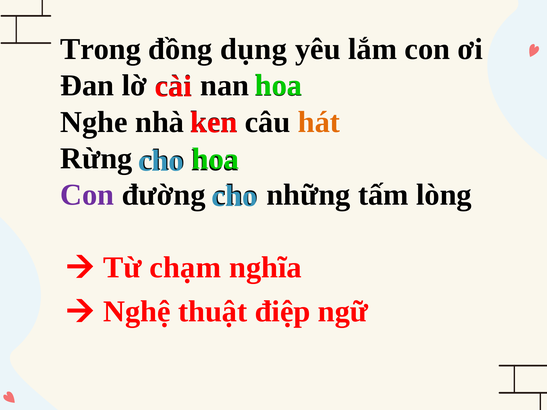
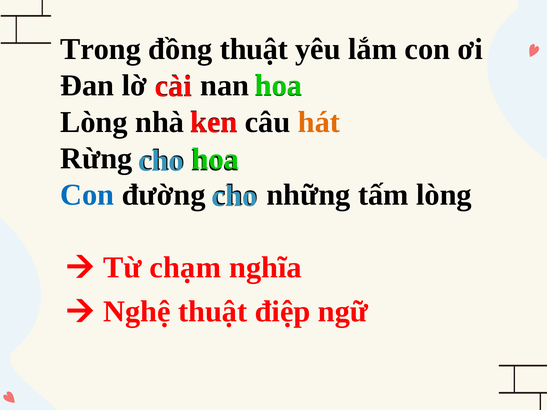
đồng dụng: dụng -> thuật
Nghe at (94, 122): Nghe -> Lòng
Con at (87, 195) colour: purple -> blue
